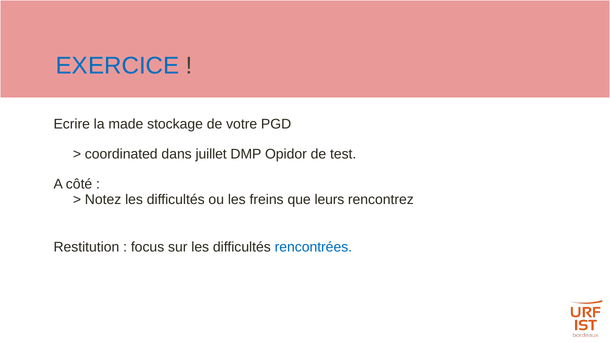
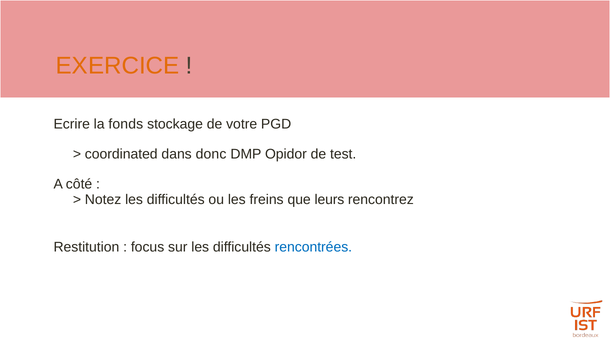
EXERCICE colour: blue -> orange
made: made -> fonds
juillet: juillet -> donc
